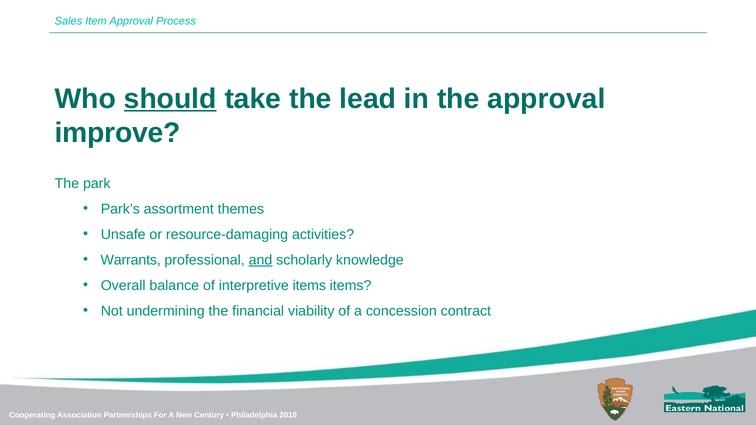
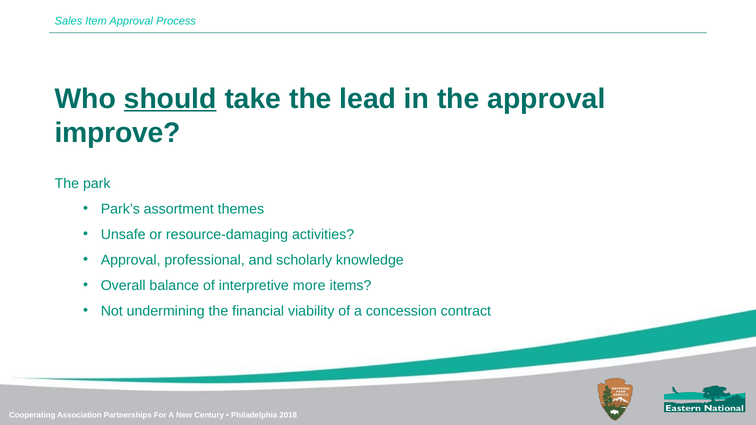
Warrants at (131, 260): Warrants -> Approval
and underline: present -> none
interpretive items: items -> more
